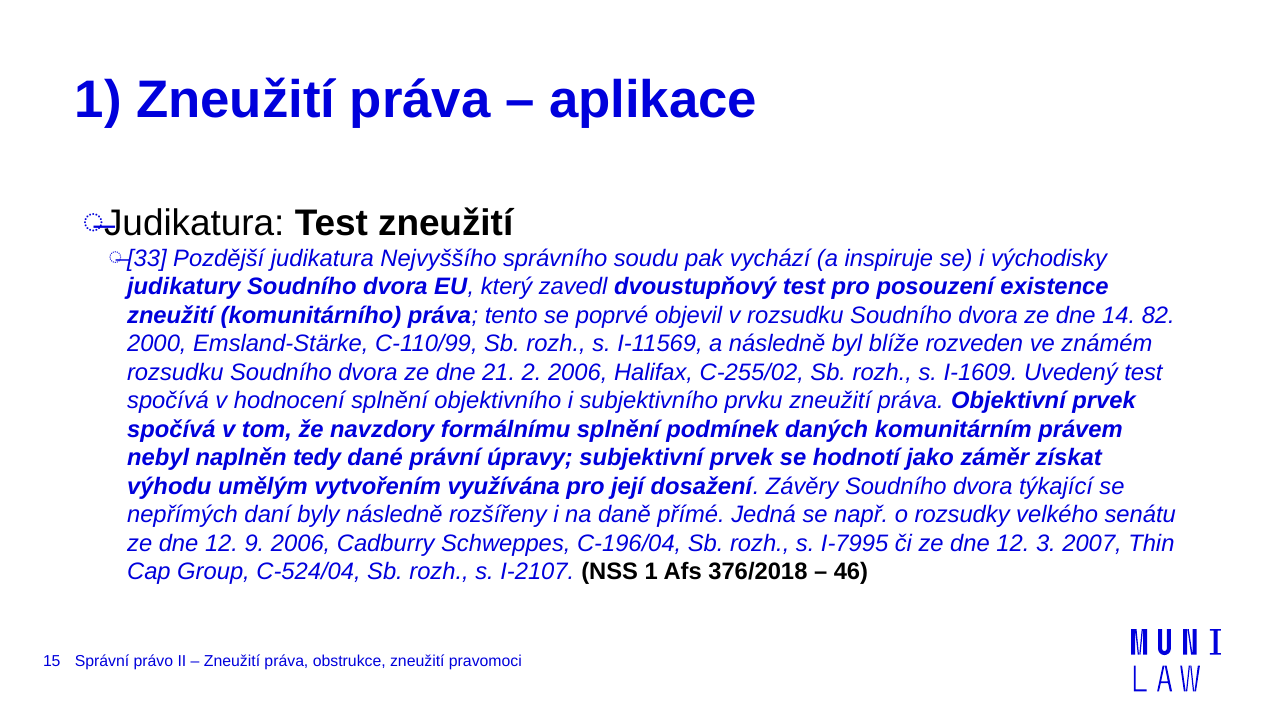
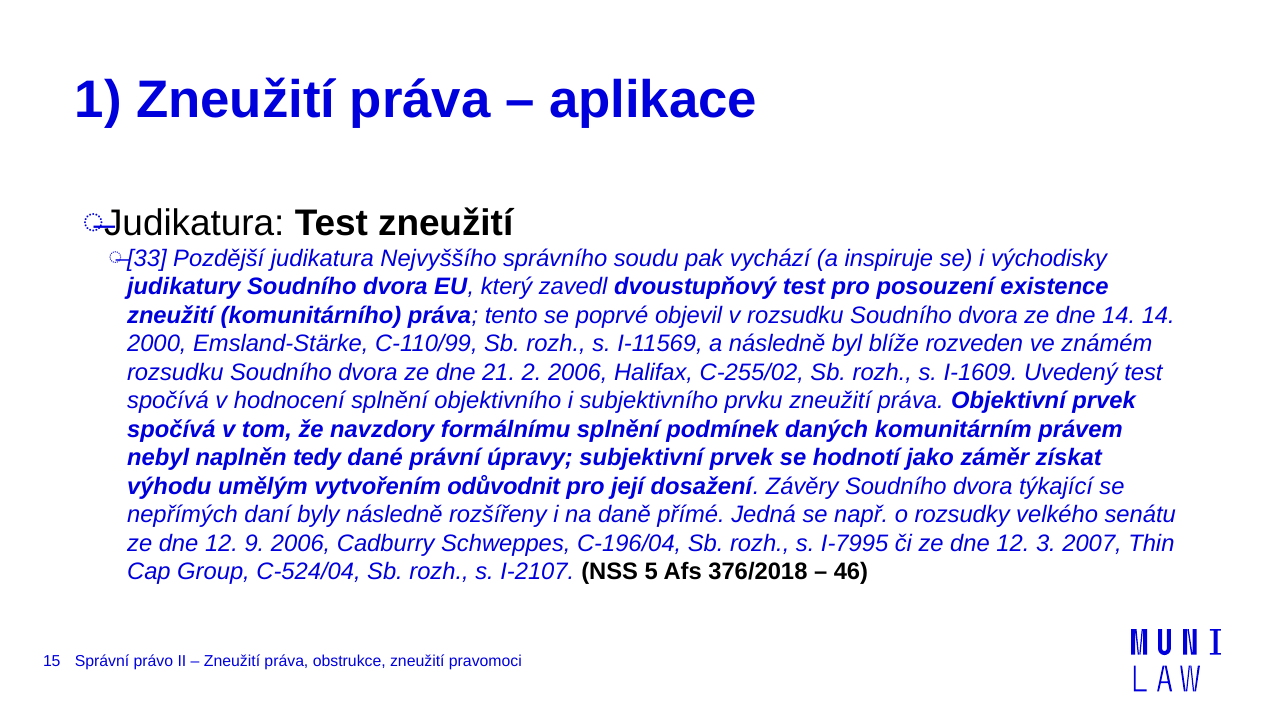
14 82: 82 -> 14
využívána: využívána -> odůvodnit
NSS 1: 1 -> 5
